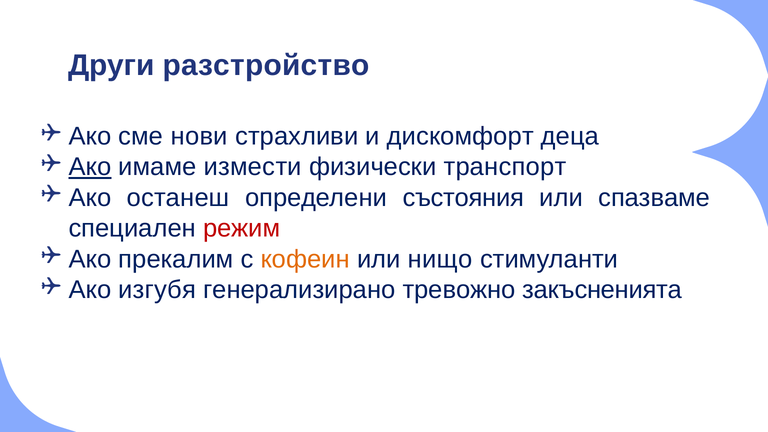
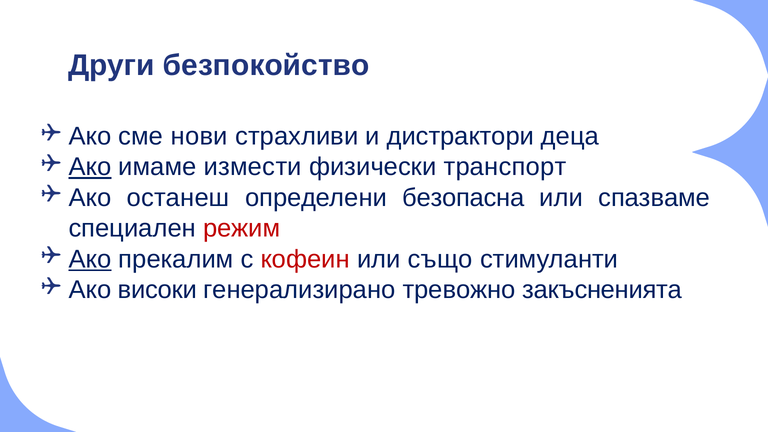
разстройство: разстройство -> безпокойство
дискомфорт: дискомфорт -> дистрактори
състояния: състояния -> безопасна
Ако at (90, 259) underline: none -> present
кофеин colour: orange -> red
нищо: нищо -> също
изгубя: изгубя -> високи
